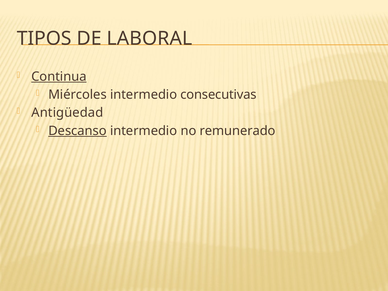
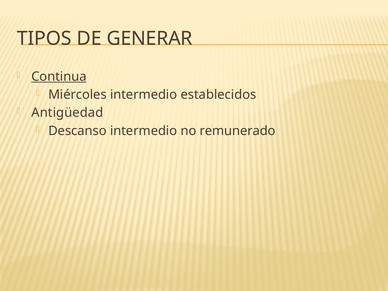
LABORAL: LABORAL -> GENERAR
consecutivas: consecutivas -> establecidos
Descanso underline: present -> none
